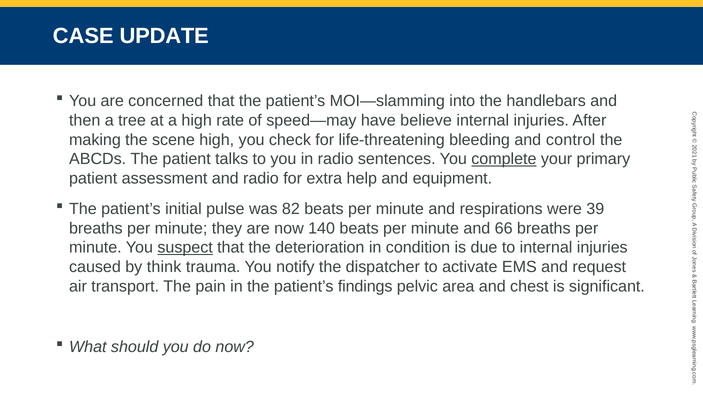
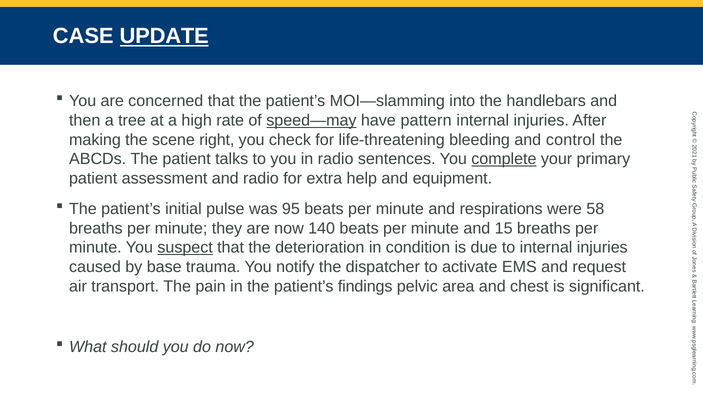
UPDATE underline: none -> present
speed—may underline: none -> present
believe: believe -> pattern
scene high: high -> right
82: 82 -> 95
39: 39 -> 58
66: 66 -> 15
think: think -> base
